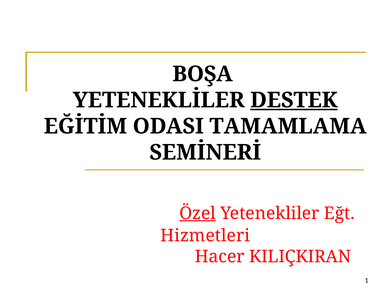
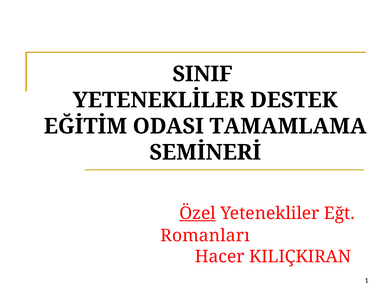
BOŞA: BOŞA -> SINIF
DESTEK underline: present -> none
Hizmetleri: Hizmetleri -> Romanları
